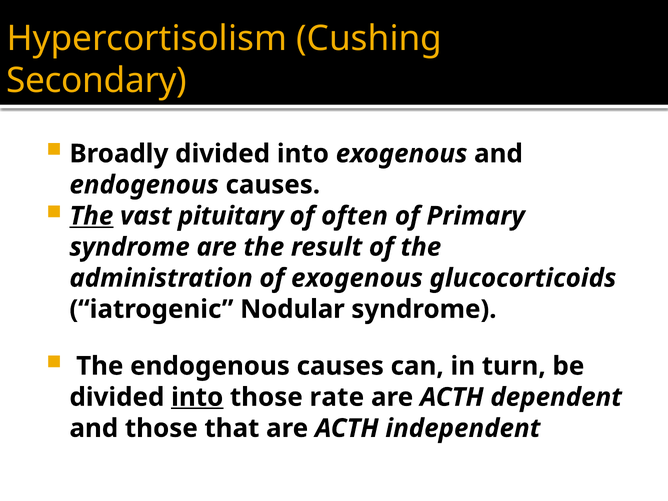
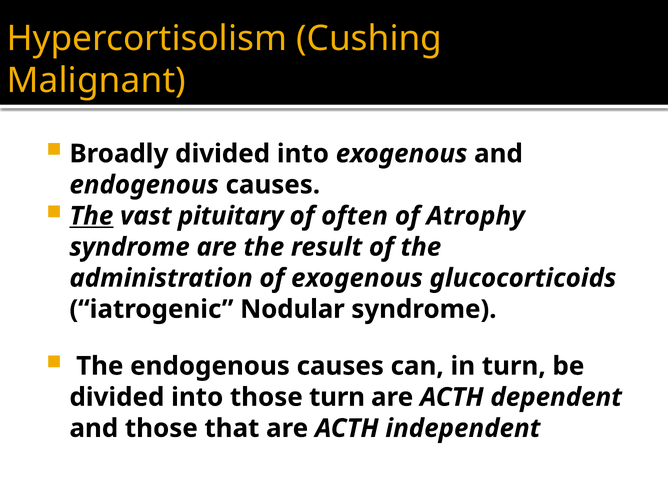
Secondary: Secondary -> Malignant
Primary: Primary -> Atrophy
into at (197, 397) underline: present -> none
those rate: rate -> turn
